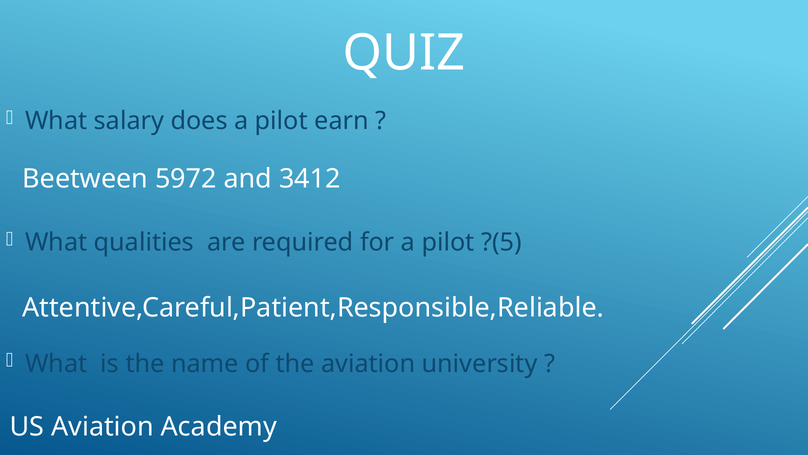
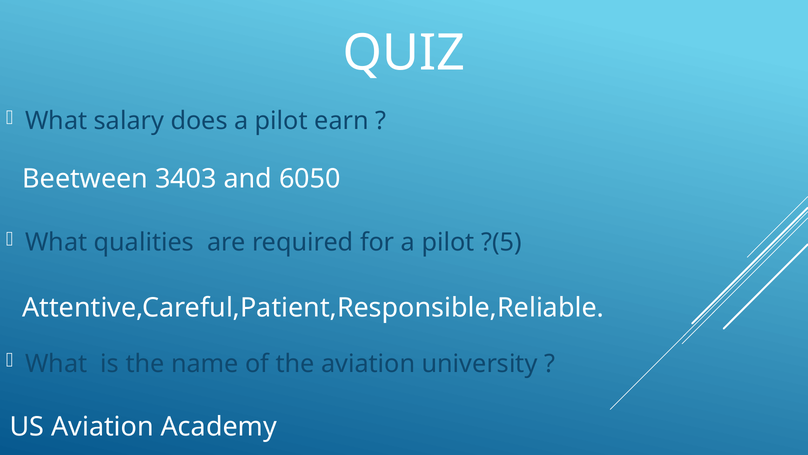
5972: 5972 -> 3403
3412: 3412 -> 6050
